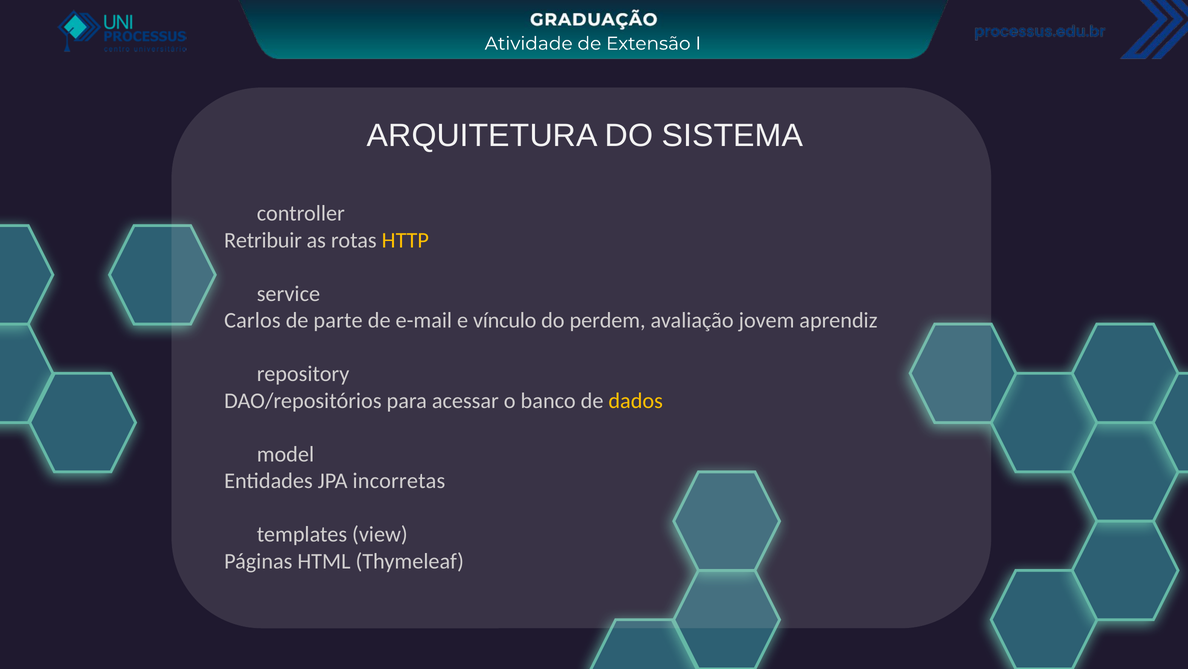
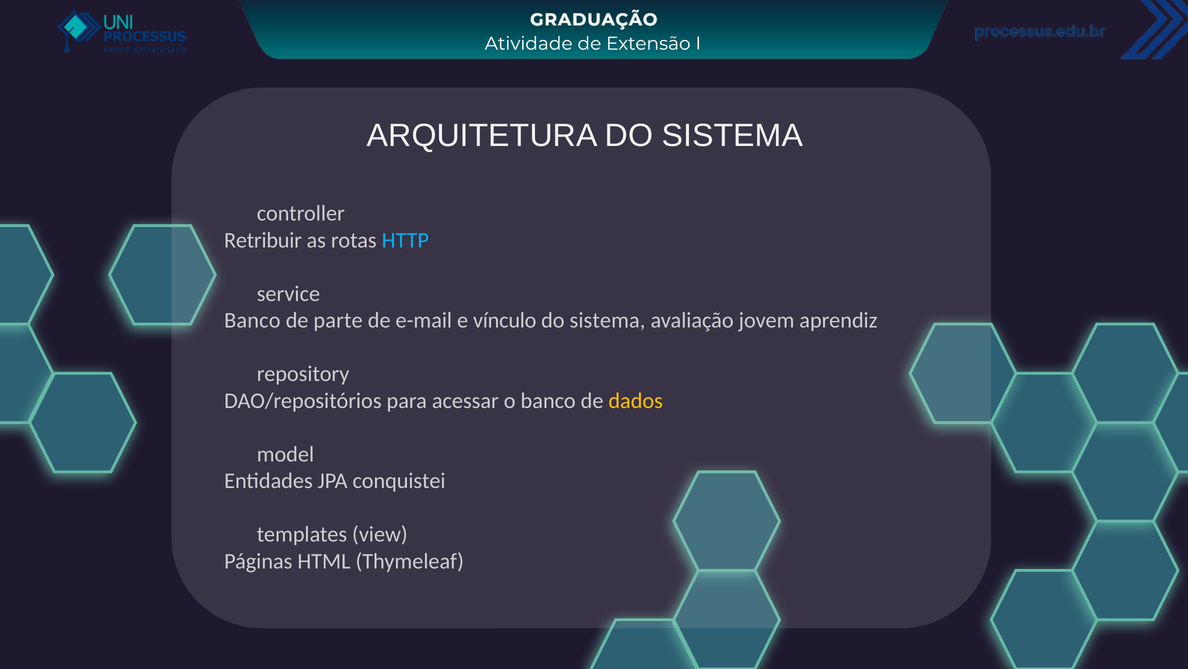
HTTP colour: yellow -> light blue
Carlos at (252, 320): Carlos -> Banco
perdem at (608, 320): perdem -> sistema
incorretas: incorretas -> conquistei
